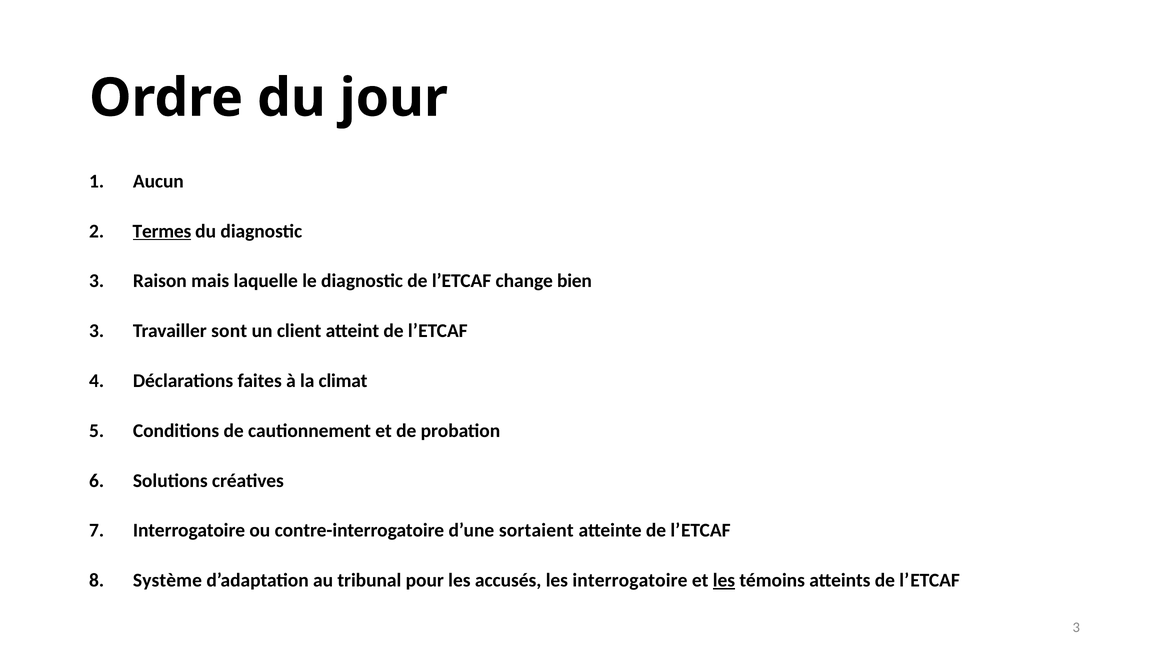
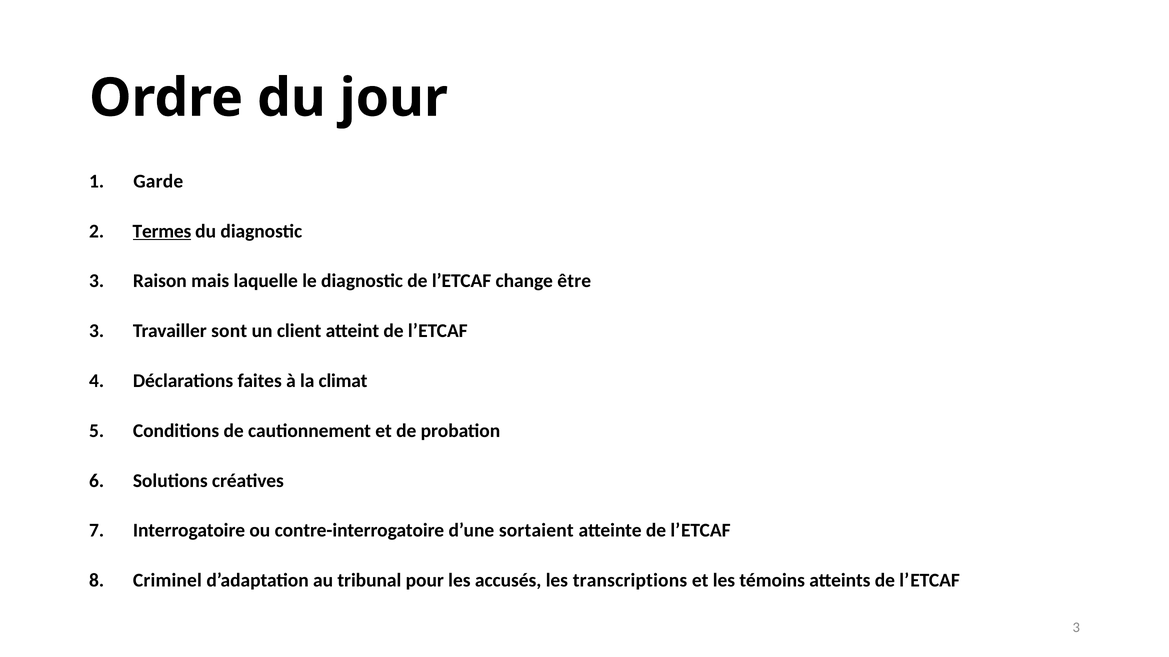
Aucun: Aucun -> Garde
bien: bien -> être
Système: Système -> Criminel
les interrogatoire: interrogatoire -> transcriptions
les at (724, 581) underline: present -> none
